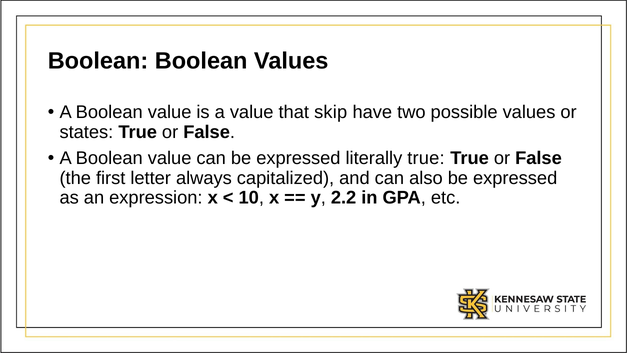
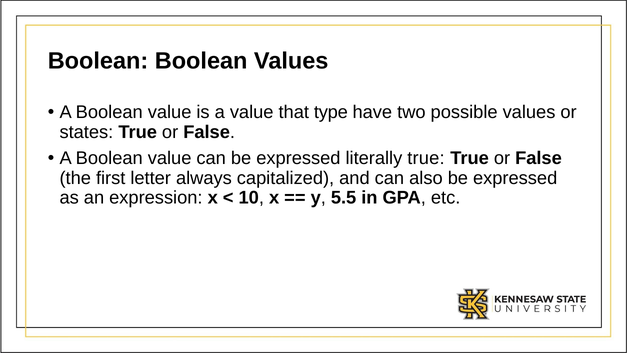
skip: skip -> type
2.2: 2.2 -> 5.5
